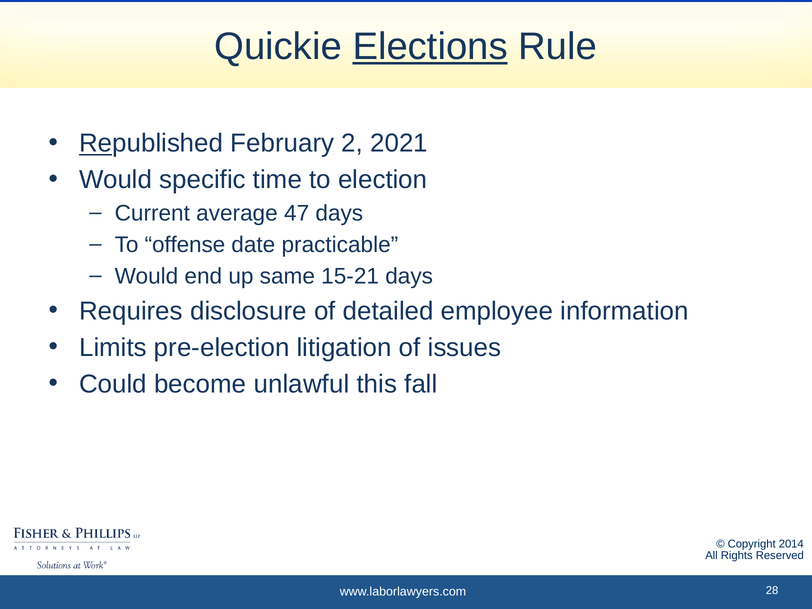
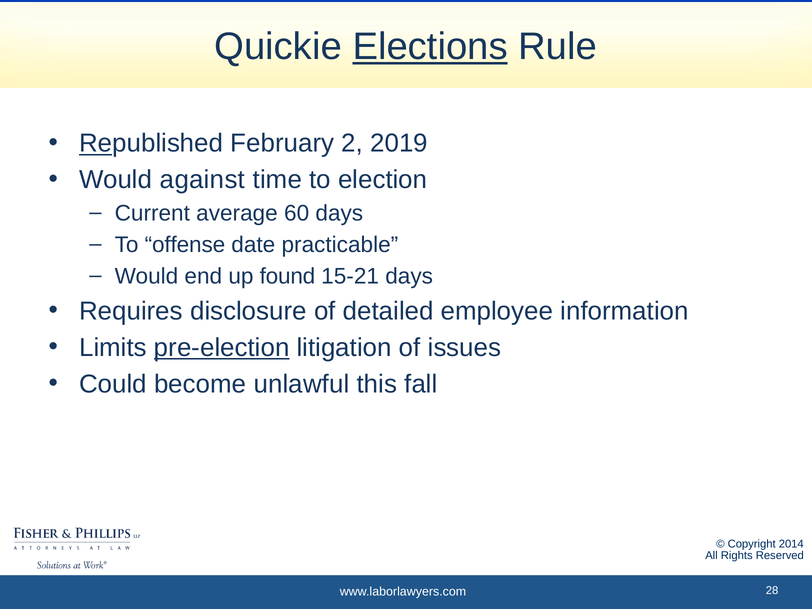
2021: 2021 -> 2019
specific: specific -> against
47: 47 -> 60
same: same -> found
pre-election underline: none -> present
